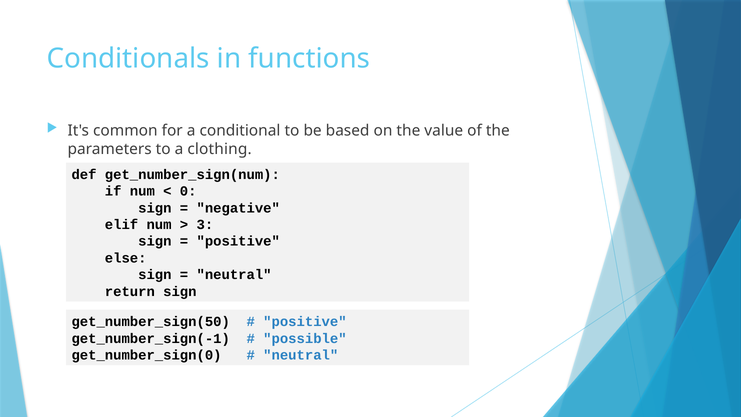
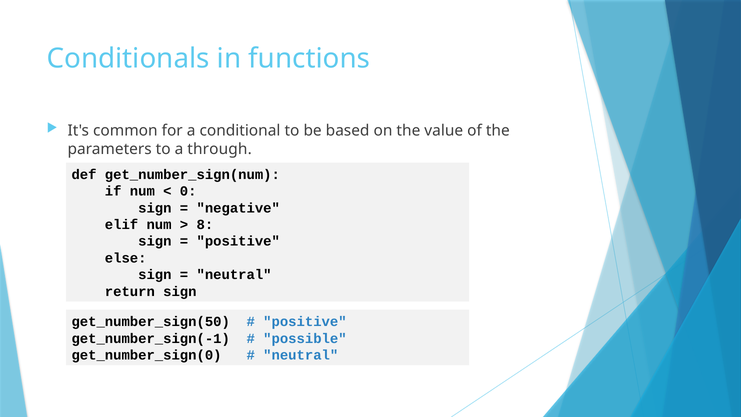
clothing: clothing -> through
3: 3 -> 8
